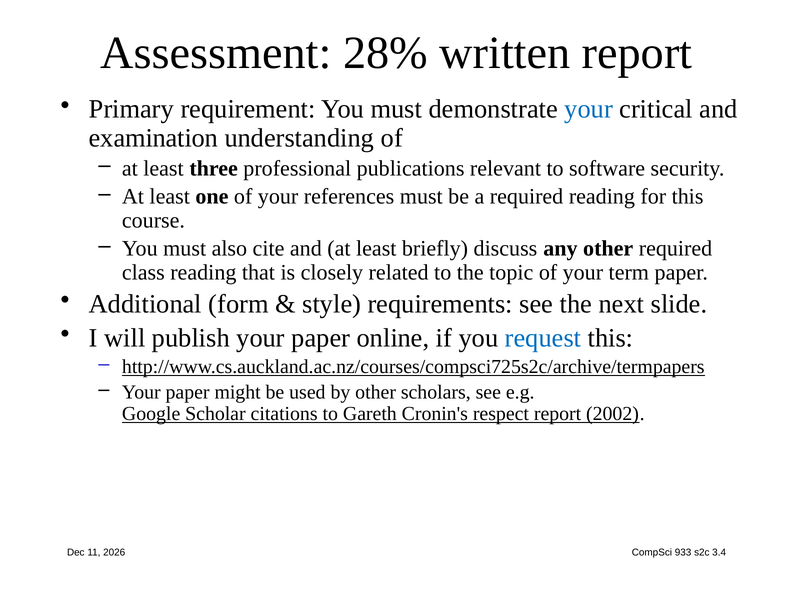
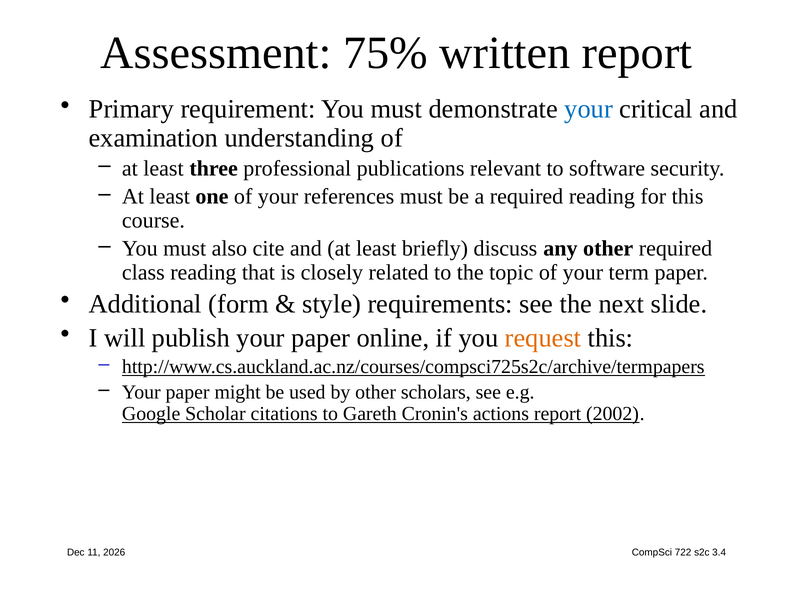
28%: 28% -> 75%
request colour: blue -> orange
respect: respect -> actions
933: 933 -> 722
